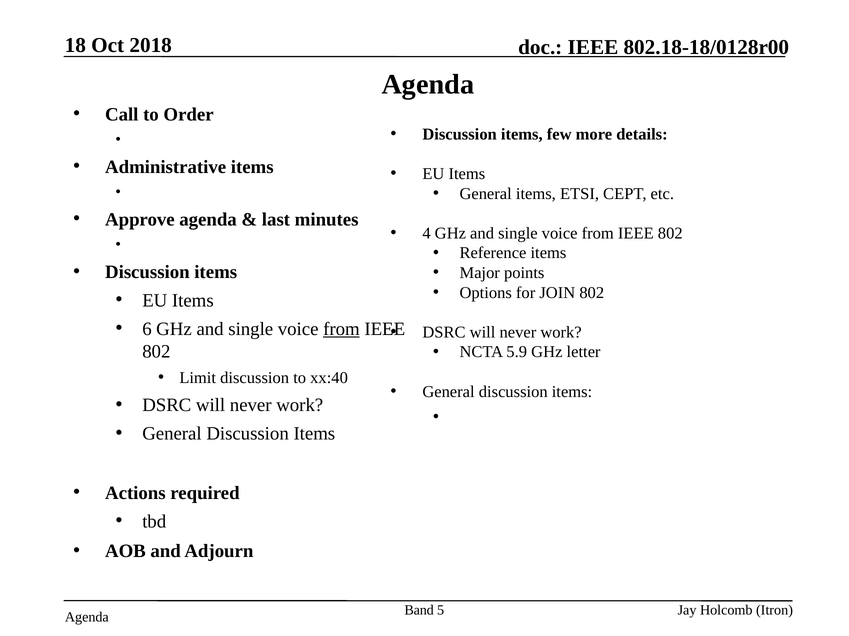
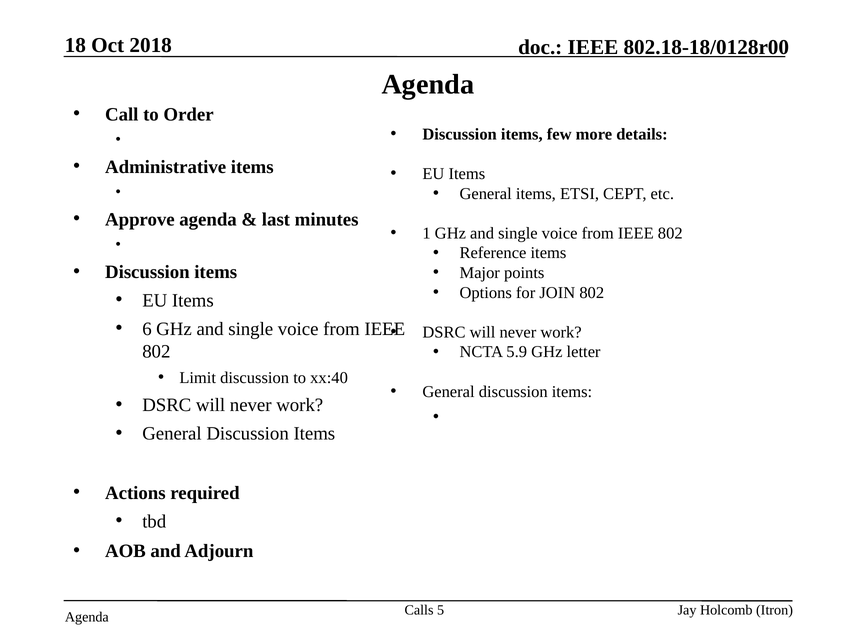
4: 4 -> 1
from at (341, 329) underline: present -> none
Band: Band -> Calls
